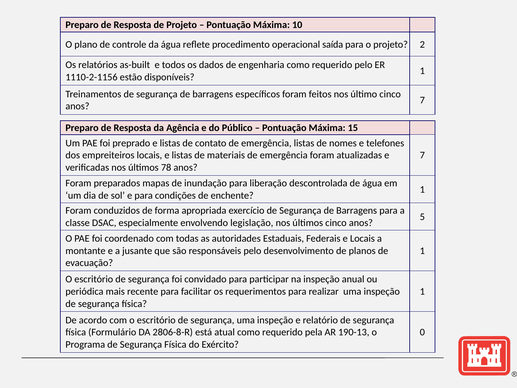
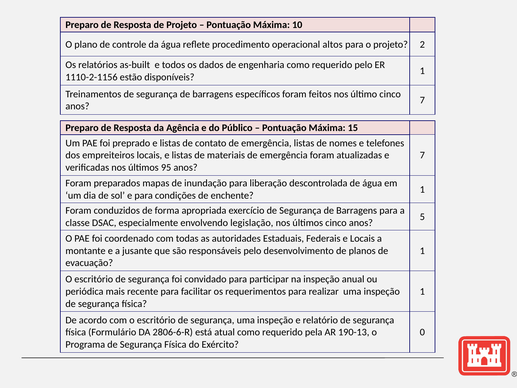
saída: saída -> altos
78: 78 -> 95
2806-8-R: 2806-8-R -> 2806-6-R
